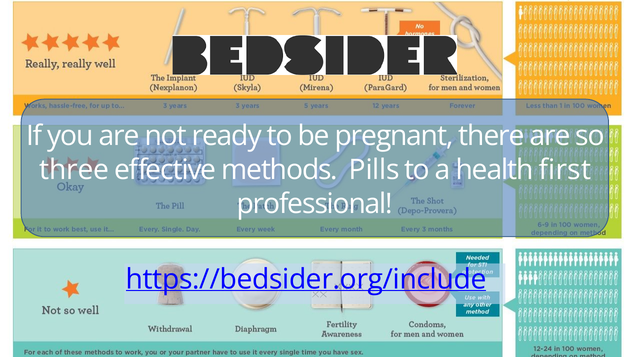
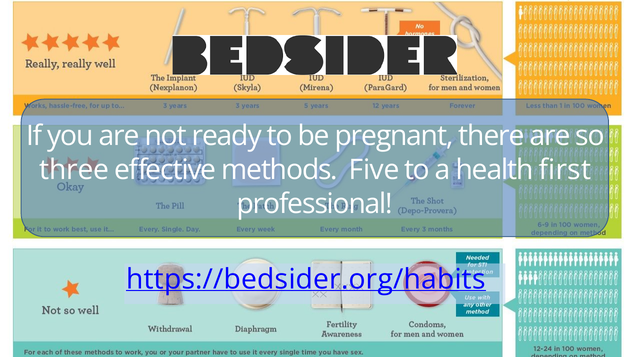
Pills: Pills -> Five
https://bedsider.org/include: https://bedsider.org/include -> https://bedsider.org/habits
